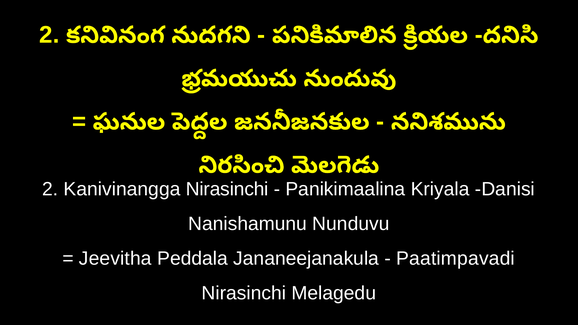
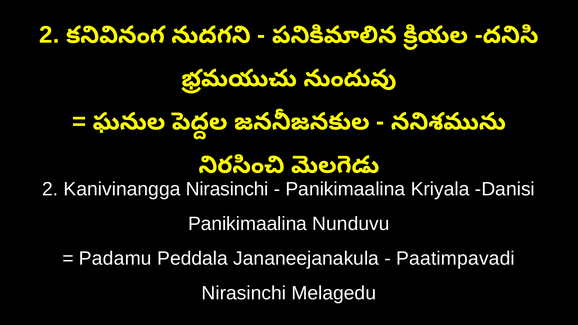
Nanishamunu at (248, 224): Nanishamunu -> Panikimaalina
Jeevitha: Jeevitha -> Padamu
